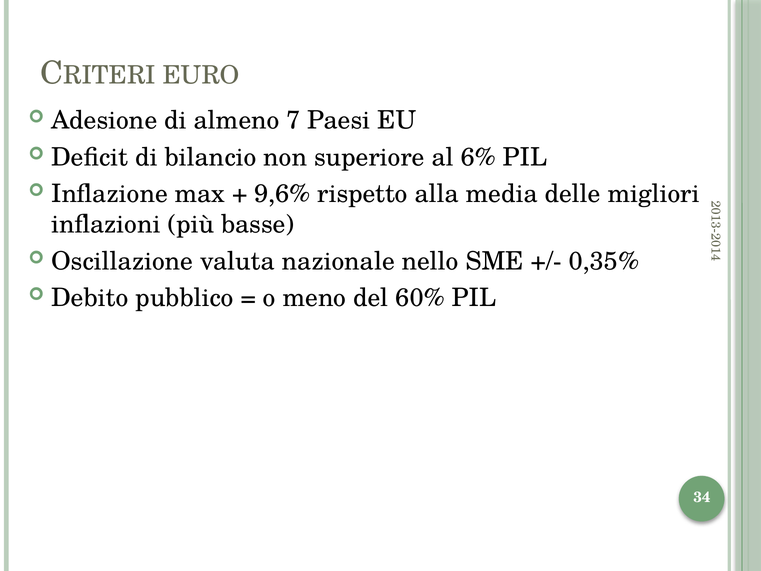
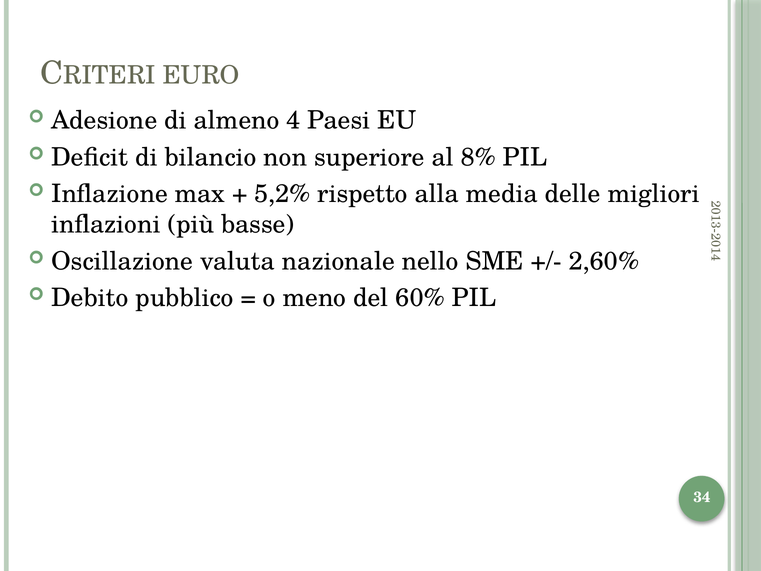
almeno 7: 7 -> 4
6%: 6% -> 8%
9,6%: 9,6% -> 5,2%
0,35%: 0,35% -> 2,60%
